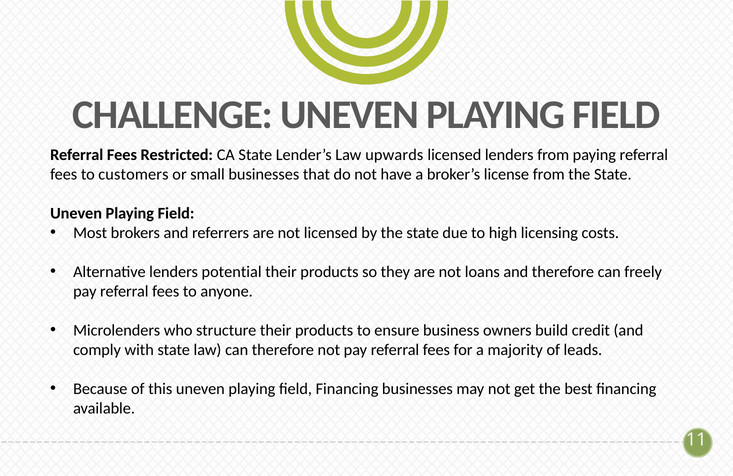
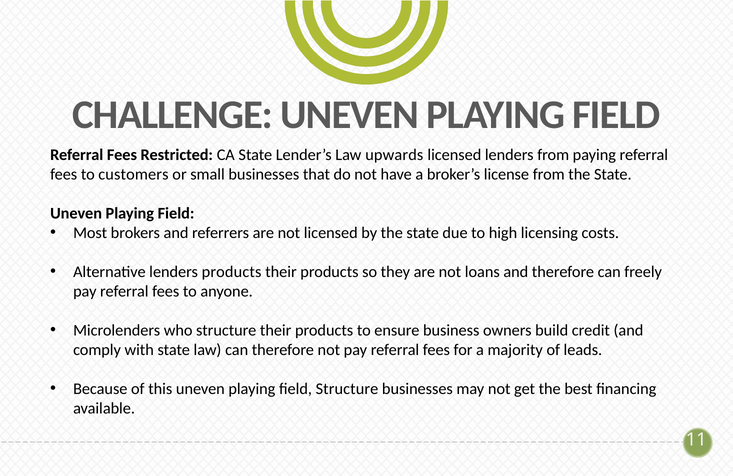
lenders potential: potential -> products
field Financing: Financing -> Structure
